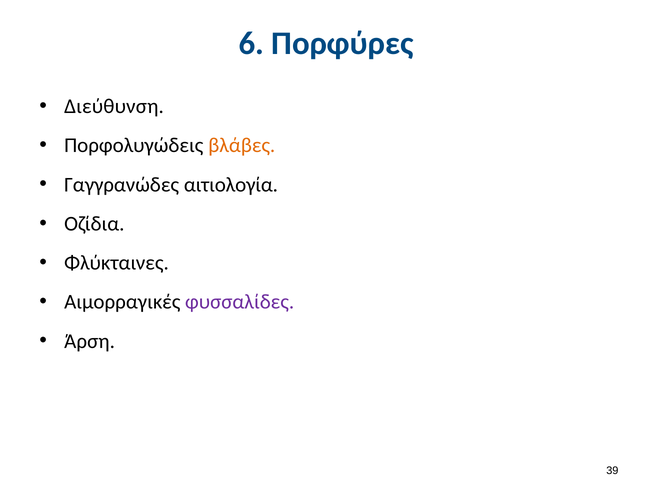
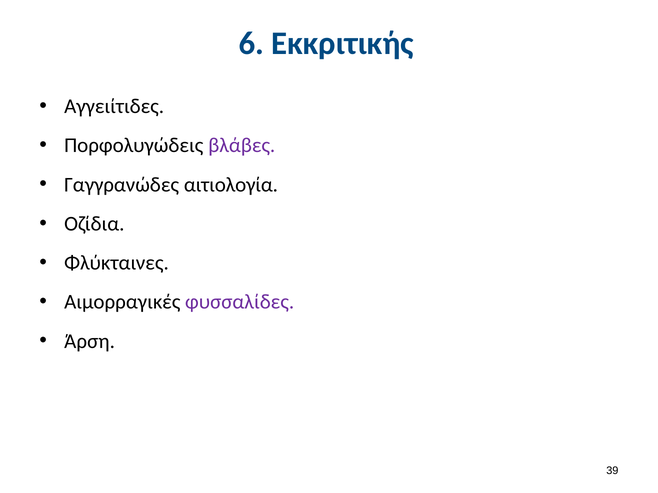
Πορφύρες: Πορφύρες -> Εκκριτικής
Διεύθυνση: Διεύθυνση -> Αγγειίτιδες
βλάβες colour: orange -> purple
